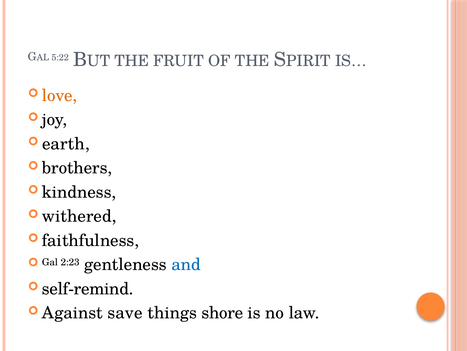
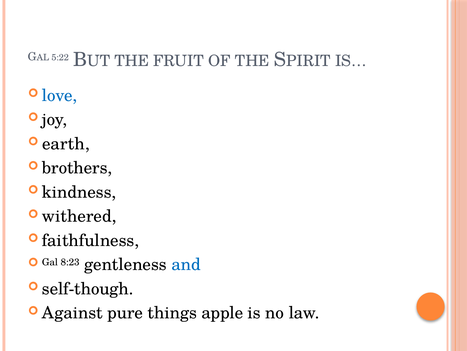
love colour: orange -> blue
2:23: 2:23 -> 8:23
self-remind: self-remind -> self-though
save: save -> pure
shore: shore -> apple
